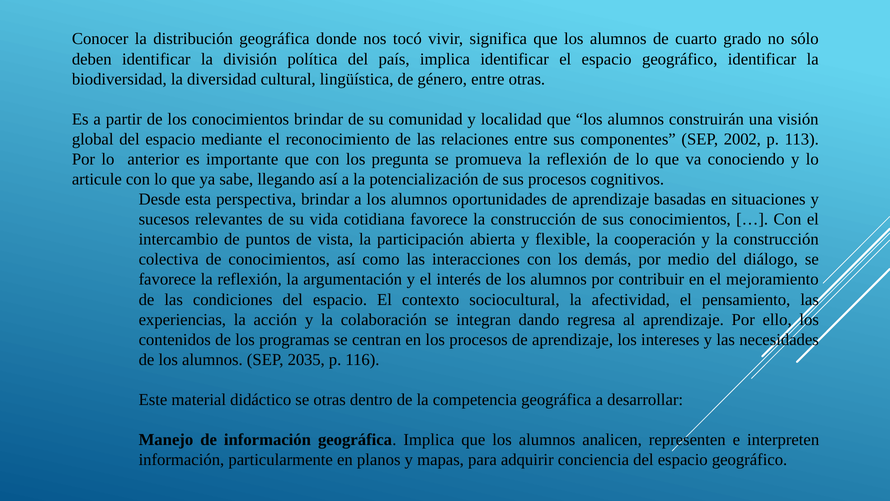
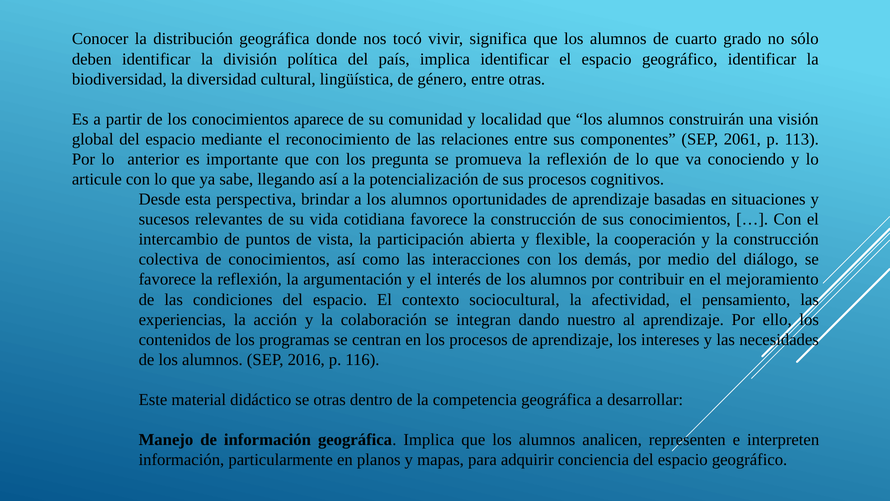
conocimientos brindar: brindar -> aparece
2002: 2002 -> 2061
regresa: regresa -> nuestro
2035: 2035 -> 2016
